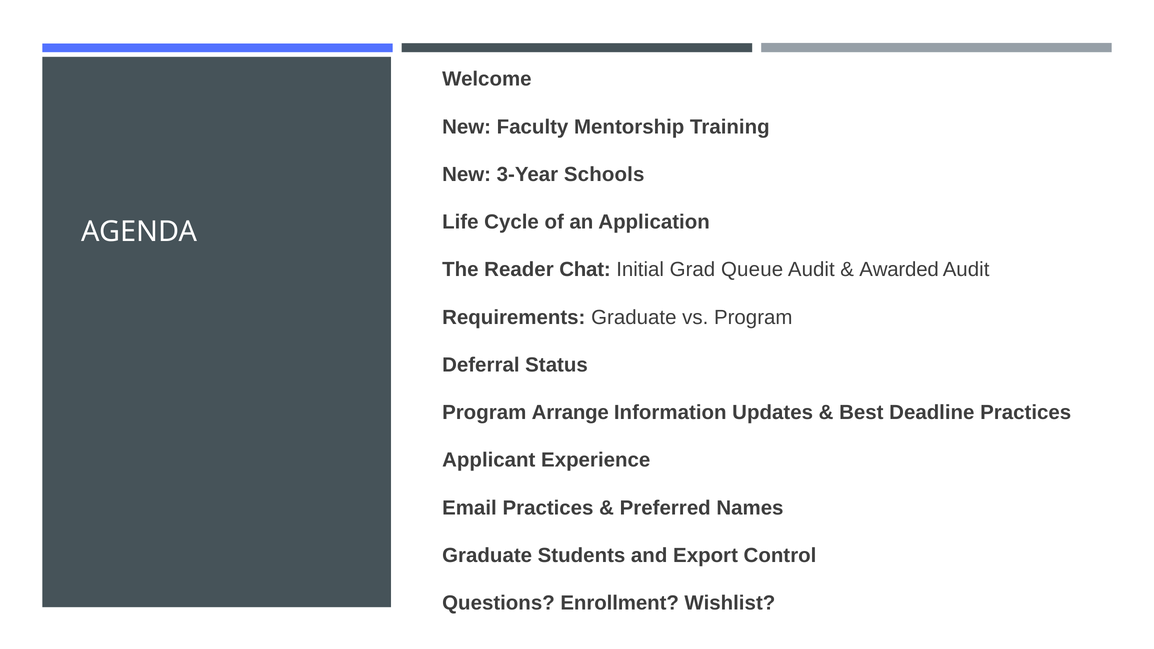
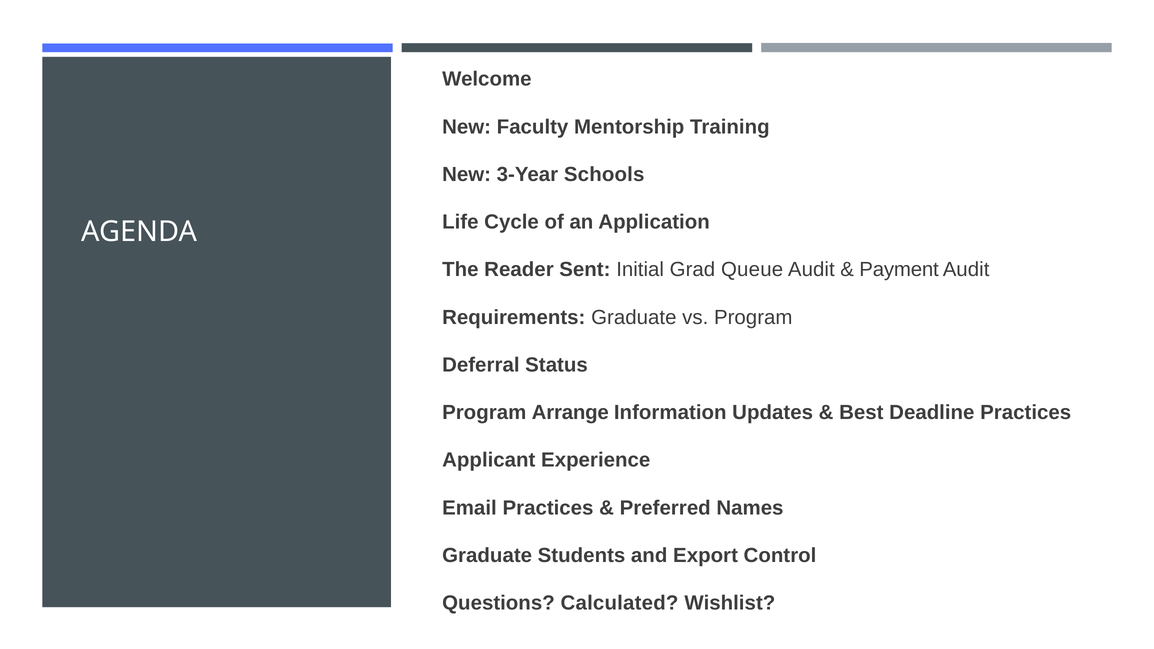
Chat: Chat -> Sent
Awarded: Awarded -> Payment
Enrollment: Enrollment -> Calculated
